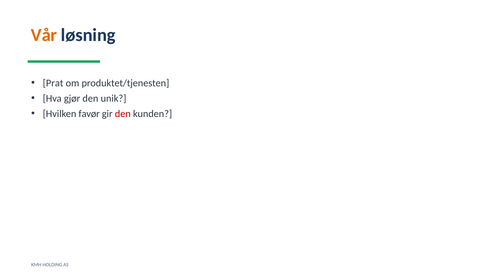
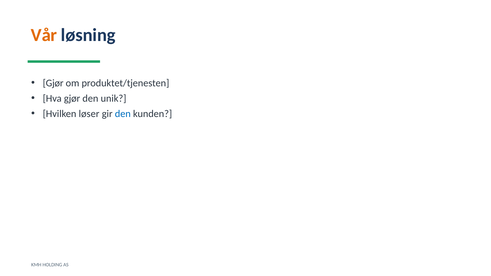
Prat at (53, 83): Prat -> Gjør
favør: favør -> løser
den at (123, 114) colour: red -> blue
